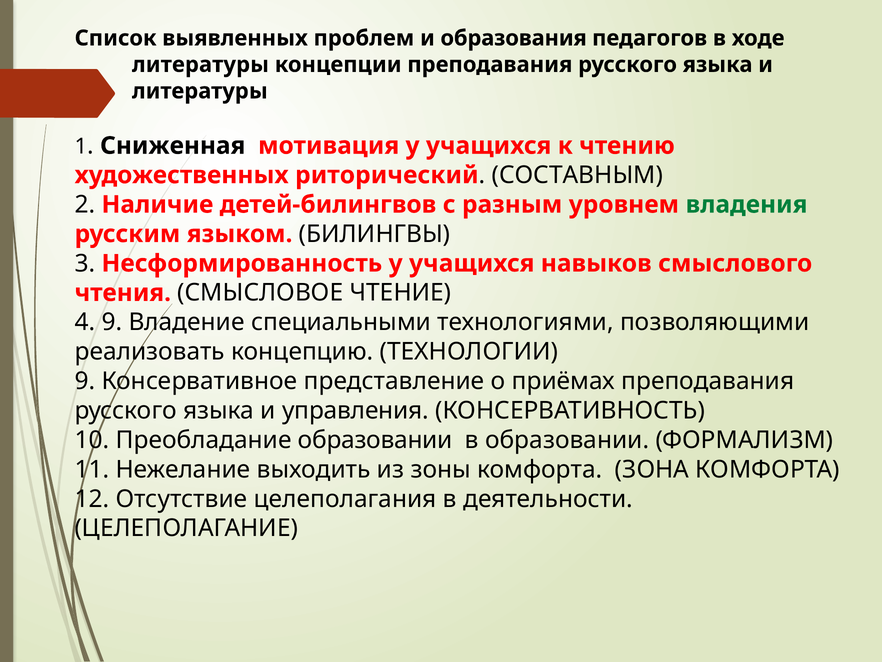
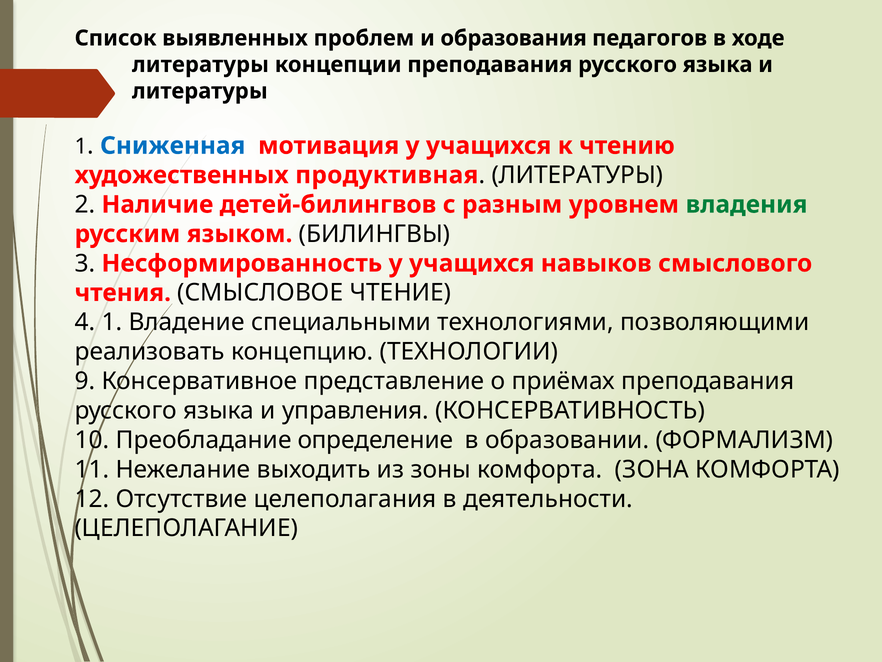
Сниженная colour: black -> blue
риторический: риторический -> продуктивная
СОСТАВНЫМ at (577, 175): СОСТАВНЫМ -> ЛИТЕРАТУРЫ
4 9: 9 -> 1
Преобладание образовании: образовании -> определение
